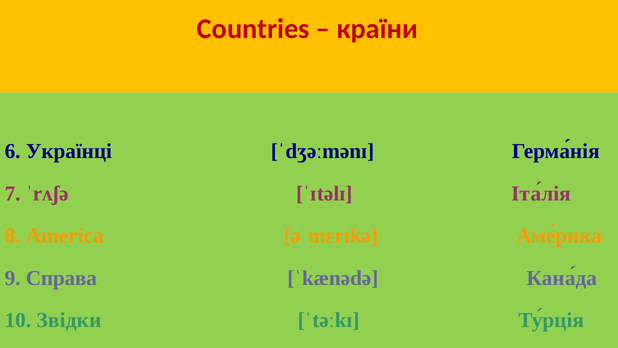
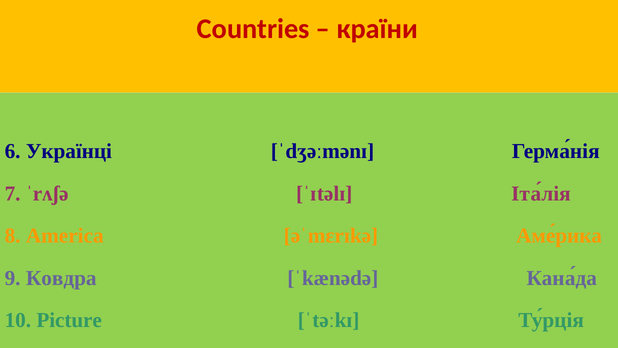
Справа: Справа -> Ковдра
Звідки: Звідки -> Picture
